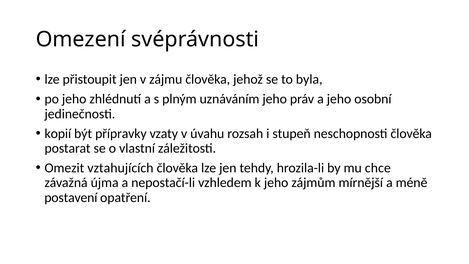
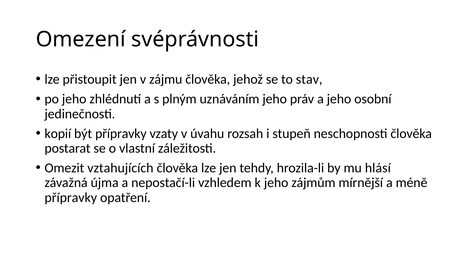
byla: byla -> stav
chce: chce -> hlásí
postavení at (71, 197): postavení -> přípravky
